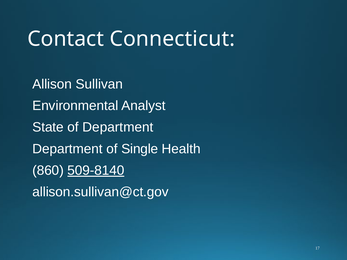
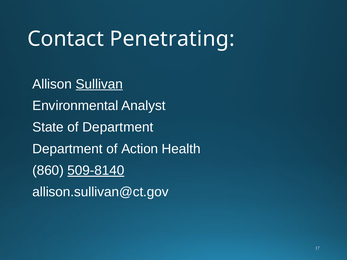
Connecticut: Connecticut -> Penetrating
Sullivan underline: none -> present
Single: Single -> Action
